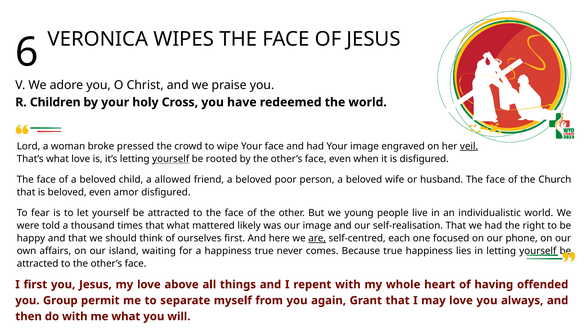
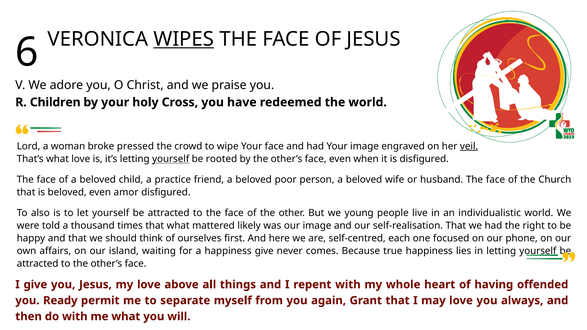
WIPES underline: none -> present
allowed: allowed -> practice
fear: fear -> also
are underline: present -> none
happiness true: true -> give
I first: first -> give
Group: Group -> Ready
